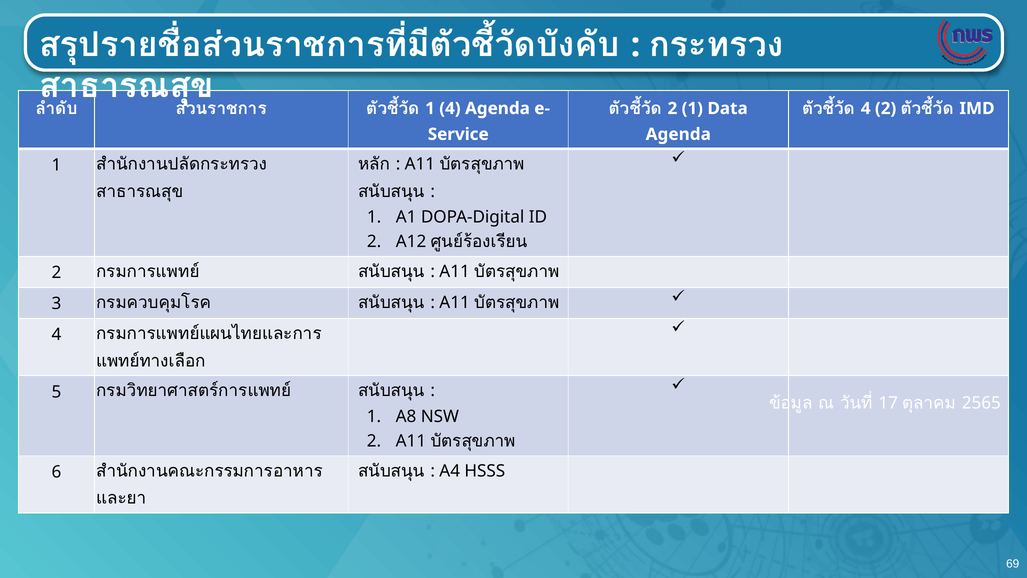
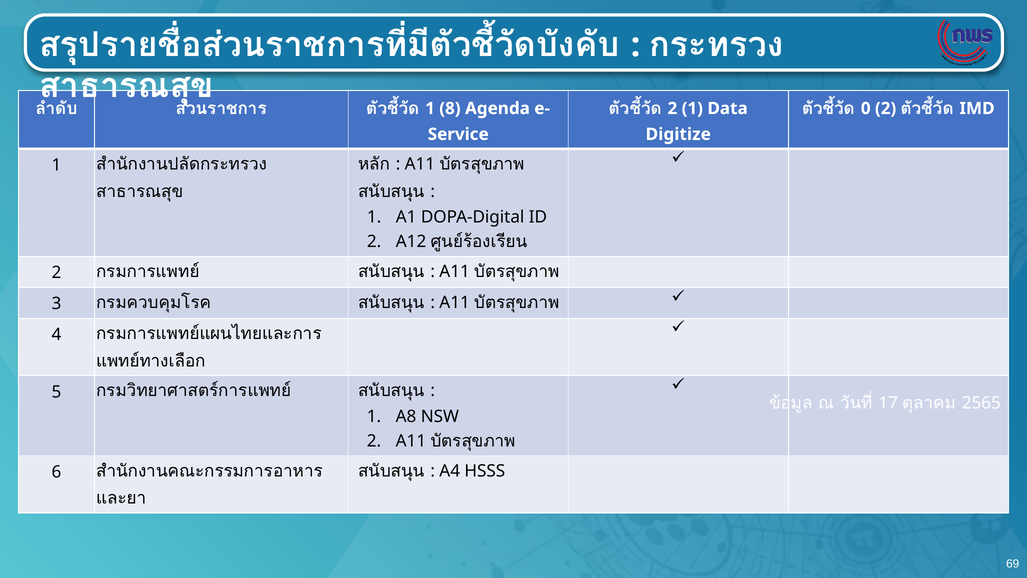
1 4: 4 -> 8
4 at (866, 108): 4 -> 0
Agenda at (678, 134): Agenda -> Digitize
